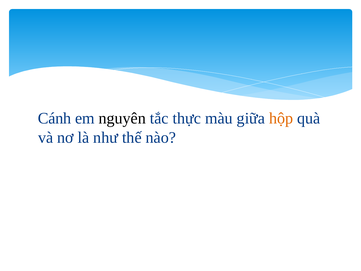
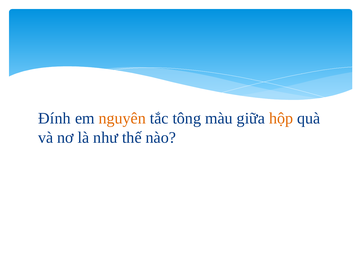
Cánh: Cánh -> Đính
nguyên colour: black -> orange
thực: thực -> tông
